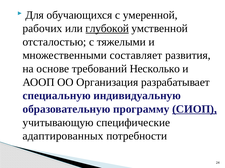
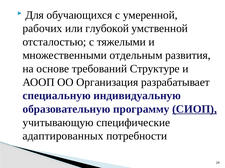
глубокой underline: present -> none
составляет: составляет -> отдельным
Несколько: Несколько -> Структуре
